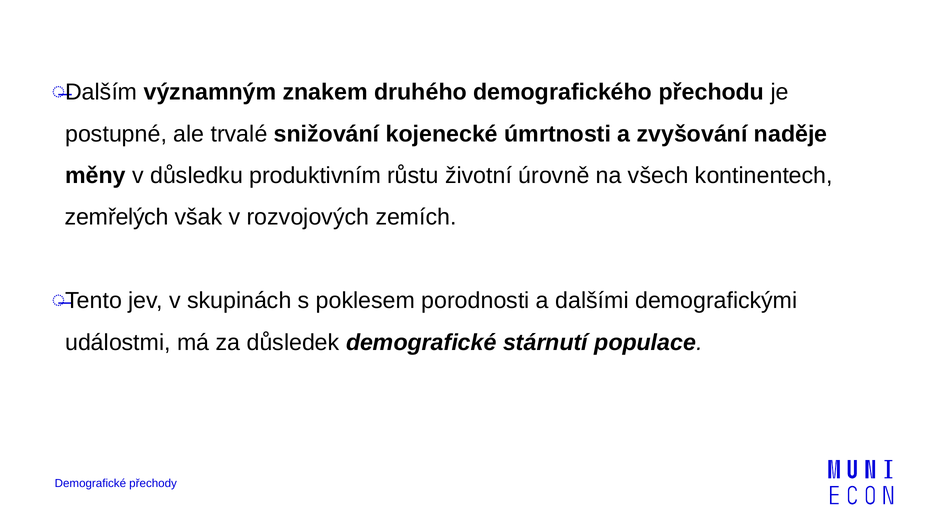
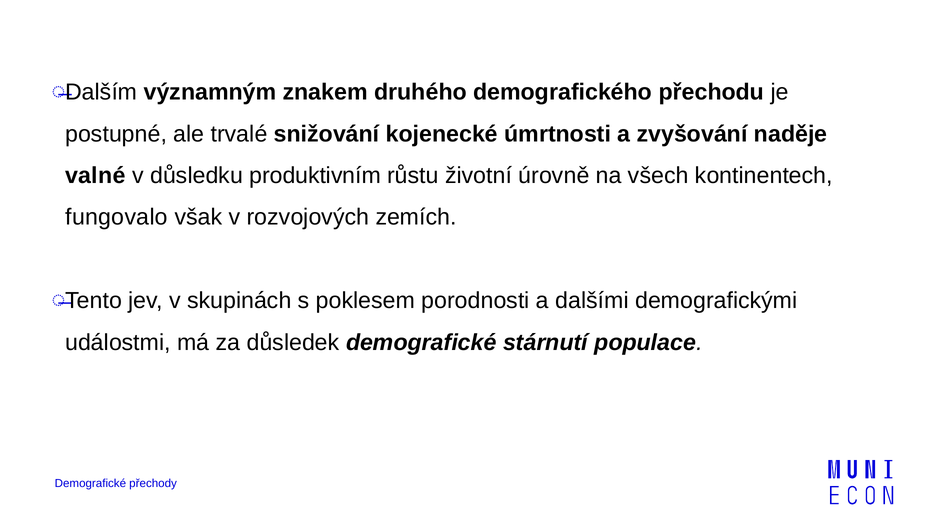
měny: měny -> valné
zemřelých: zemřelých -> fungovalo
